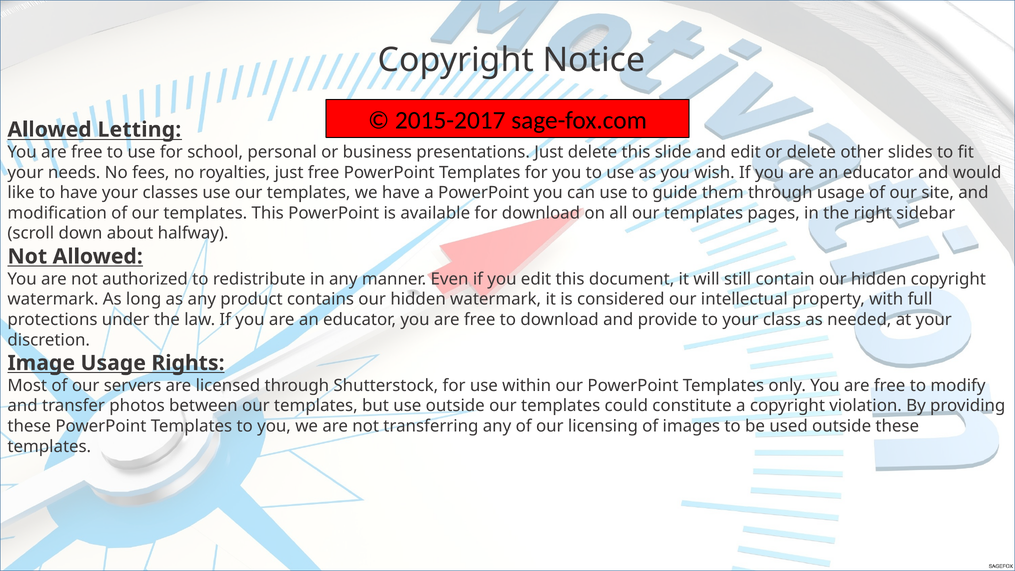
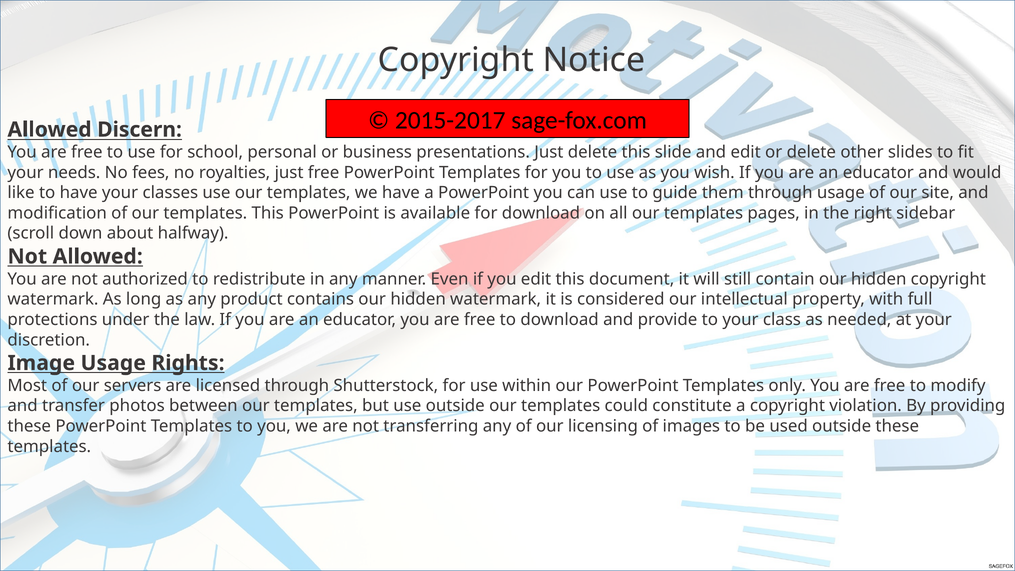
Letting: Letting -> Discern
